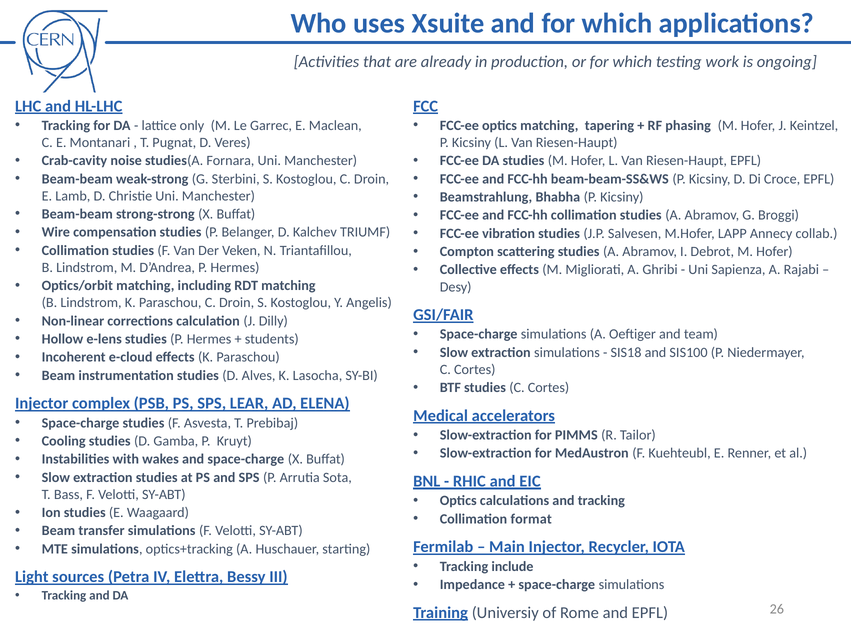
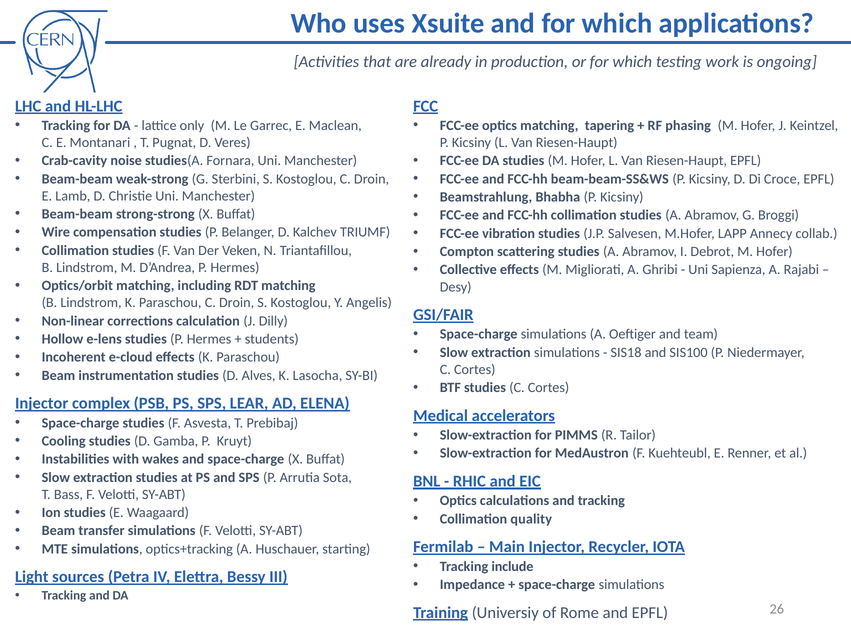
format: format -> quality
